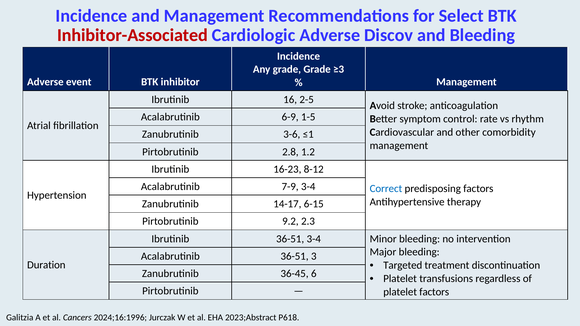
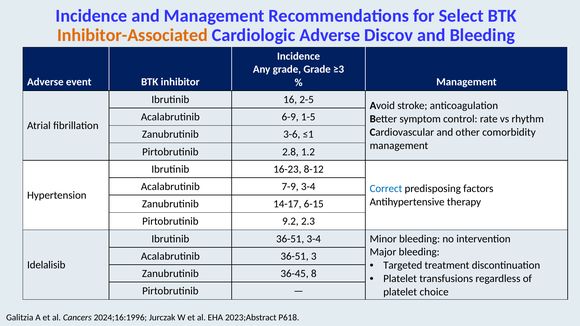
Inhibitor-Associated colour: red -> orange
Duration: Duration -> Idelalisib
6: 6 -> 8
platelet factors: factors -> choice
